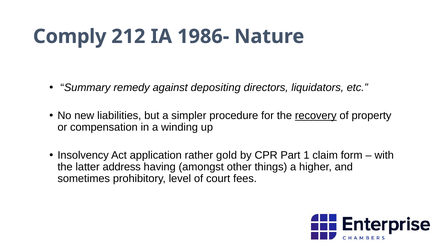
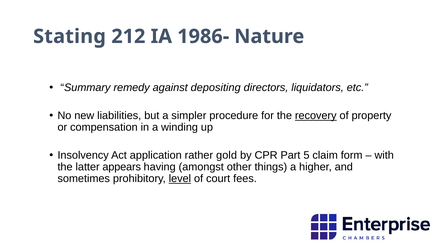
Comply: Comply -> Stating
1: 1 -> 5
address: address -> appears
level underline: none -> present
